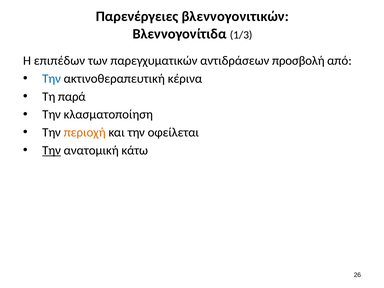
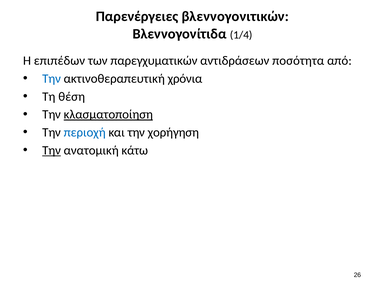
1/3: 1/3 -> 1/4
προσβολή: προσβολή -> ποσότητα
κέρινα: κέρινα -> χρόνια
παρά: παρά -> θέση
κλασματοποίηση underline: none -> present
περιοχή colour: orange -> blue
οφείλεται: οφείλεται -> χορήγηση
